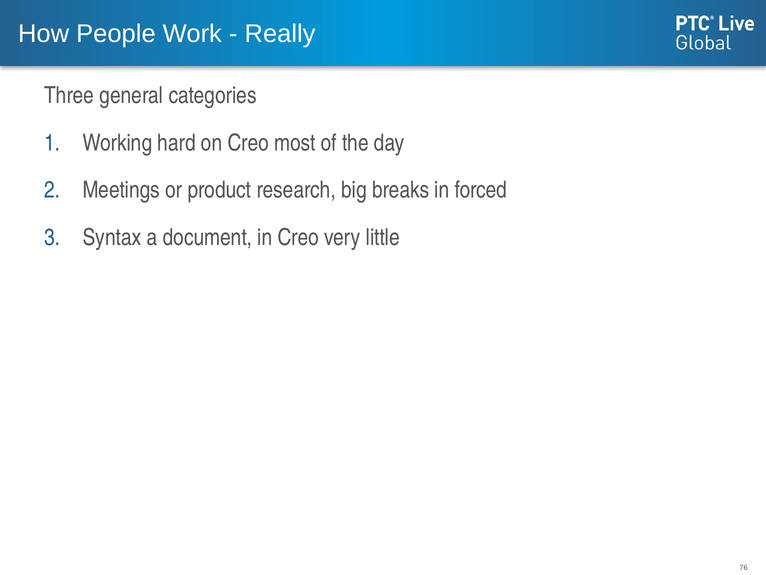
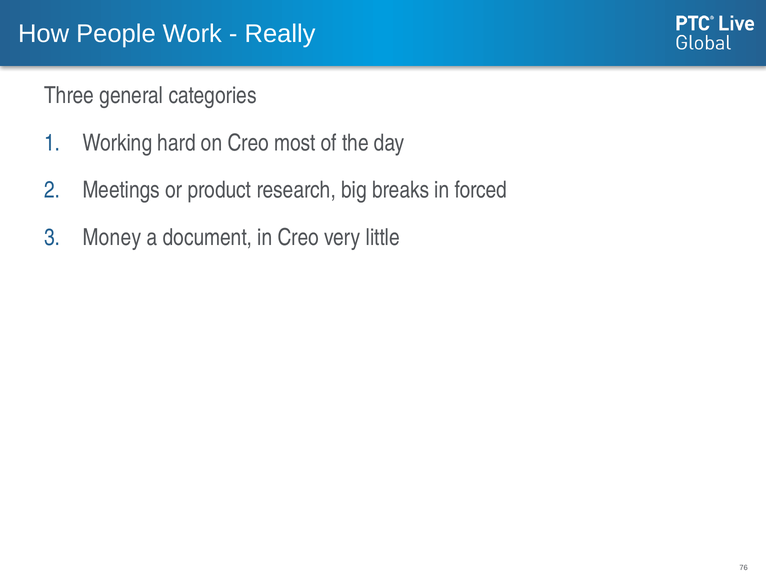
Syntax: Syntax -> Money
